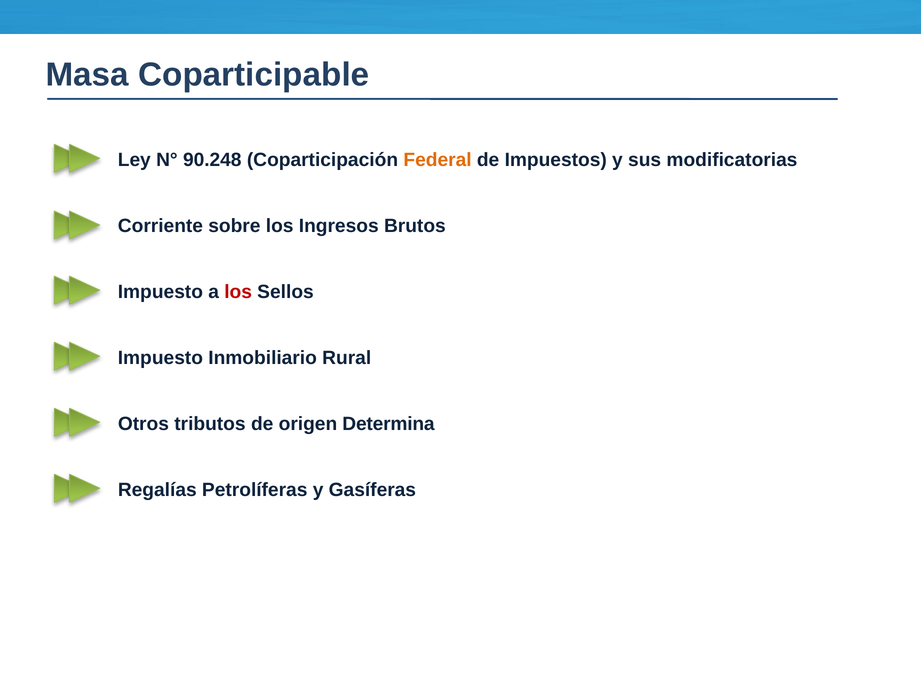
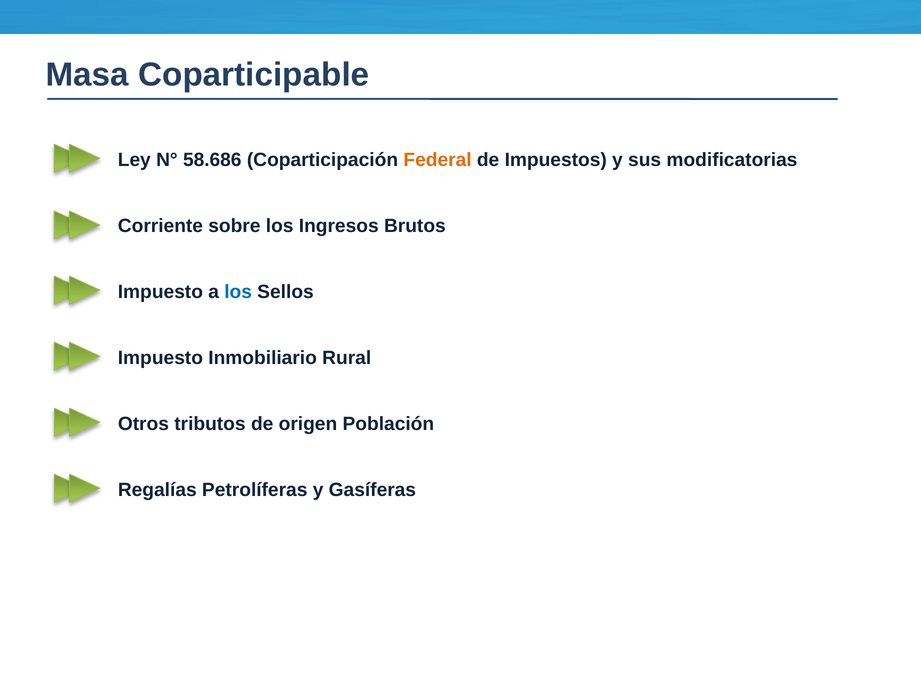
90.248: 90.248 -> 58.686
los at (238, 292) colour: red -> blue
Determina: Determina -> Población
